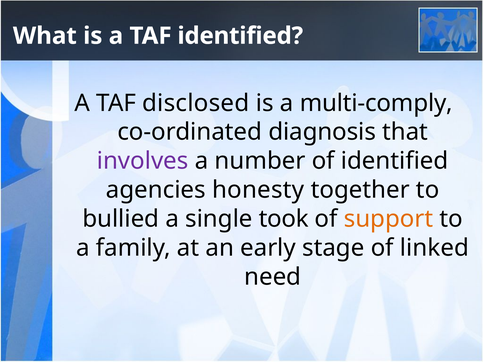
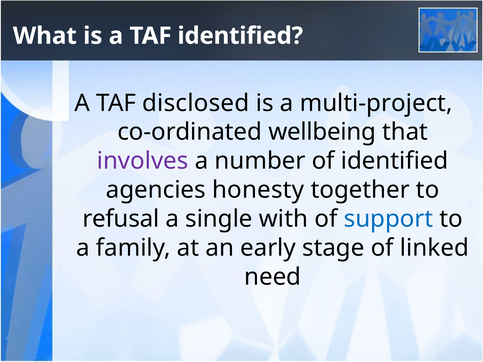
multi-comply: multi-comply -> multi-project
diagnosis: diagnosis -> wellbeing
bullied: bullied -> refusal
took: took -> with
support colour: orange -> blue
